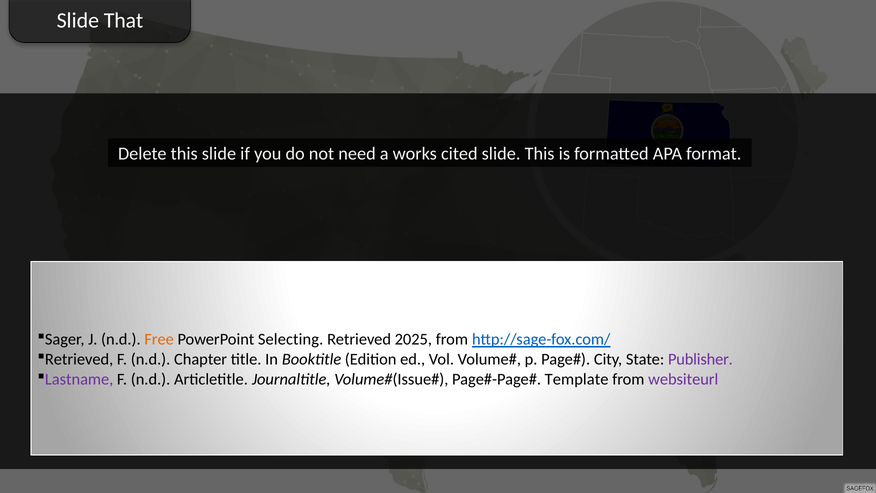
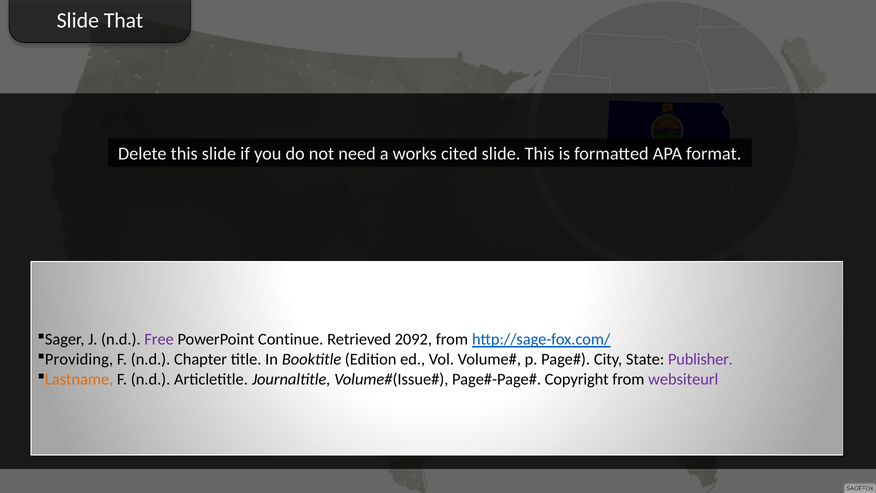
Free colour: orange -> purple
Selecting: Selecting -> Continue
2025: 2025 -> 2092
Retrieved at (79, 359): Retrieved -> Providing
Lastname colour: purple -> orange
Template: Template -> Copyright
